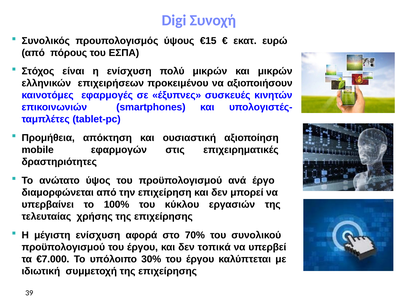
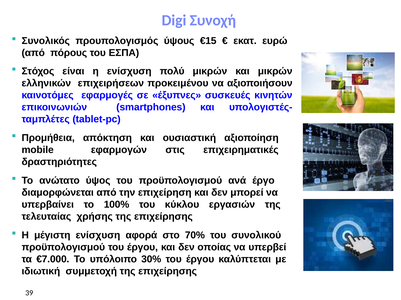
τοπικά: τοπικά -> οποίας
